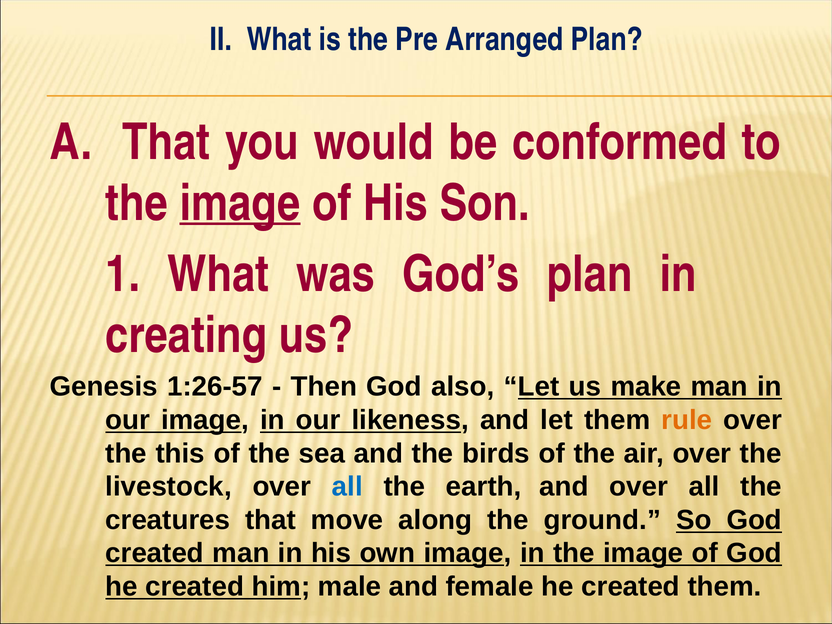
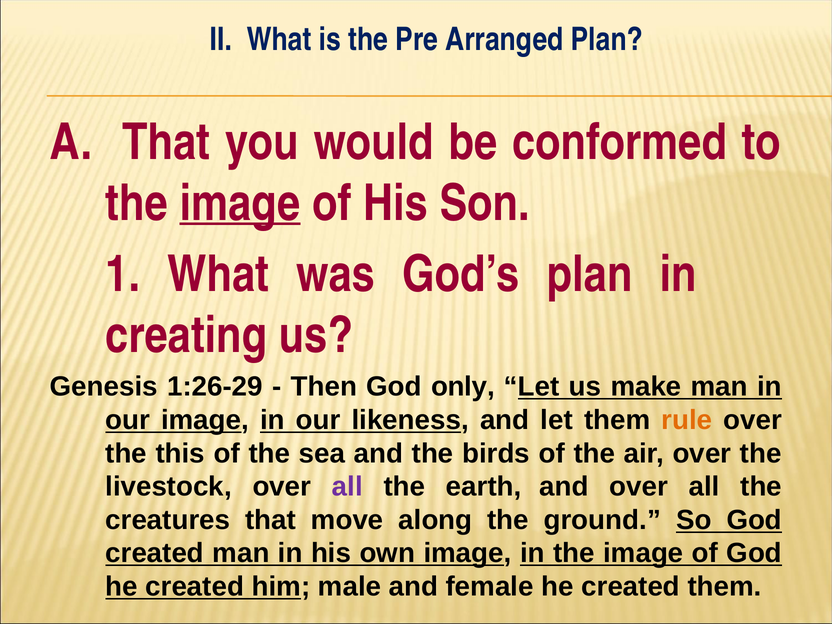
1:26-57: 1:26-57 -> 1:26-29
also: also -> only
all at (347, 487) colour: blue -> purple
